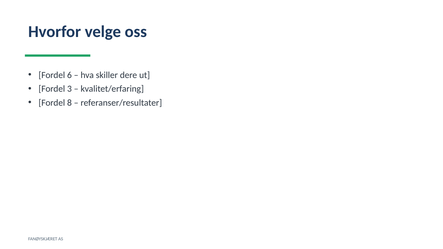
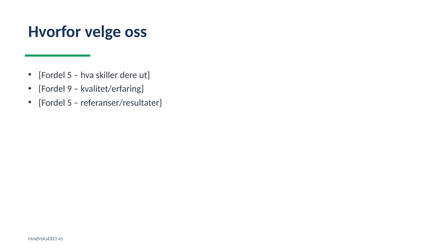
6 at (69, 75): 6 -> 5
3: 3 -> 9
8 at (69, 103): 8 -> 5
